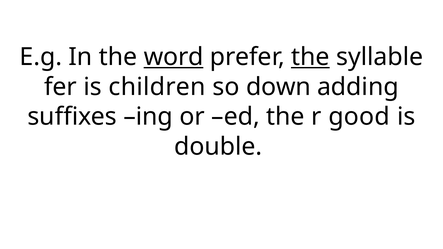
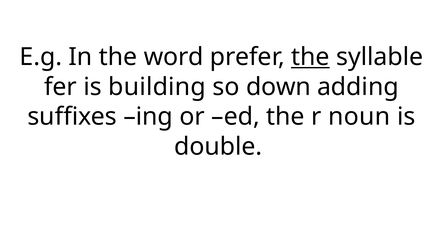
word underline: present -> none
children: children -> building
good: good -> noun
